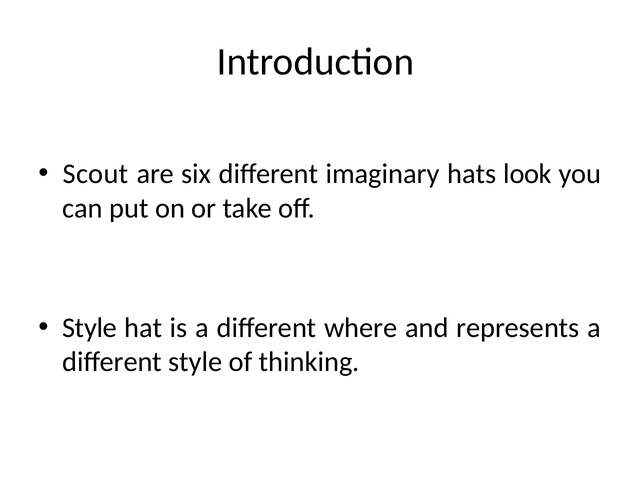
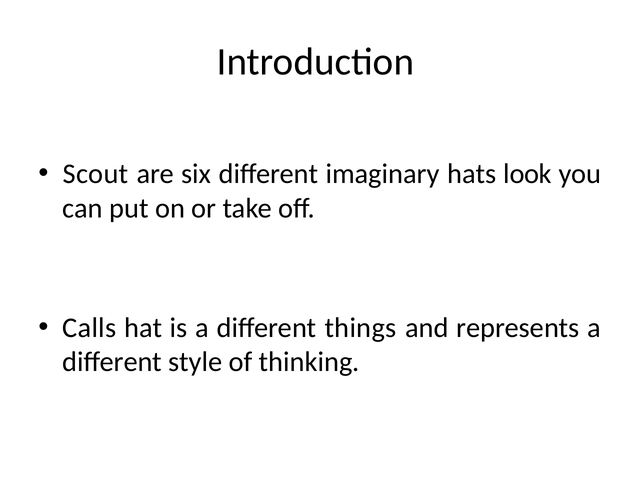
Style at (90, 328): Style -> Calls
where: where -> things
